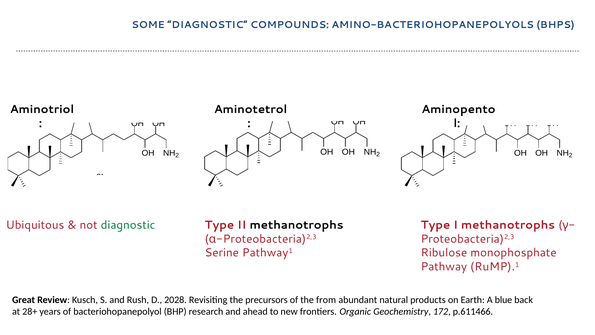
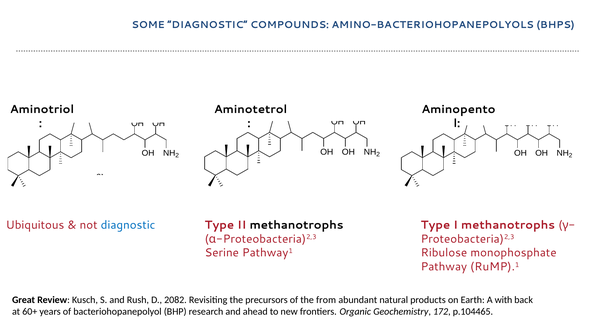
diagnostic at (128, 225) colour: green -> blue
2028: 2028 -> 2082
blue: blue -> with
28+: 28+ -> 60+
p.611466: p.611466 -> p.104465
